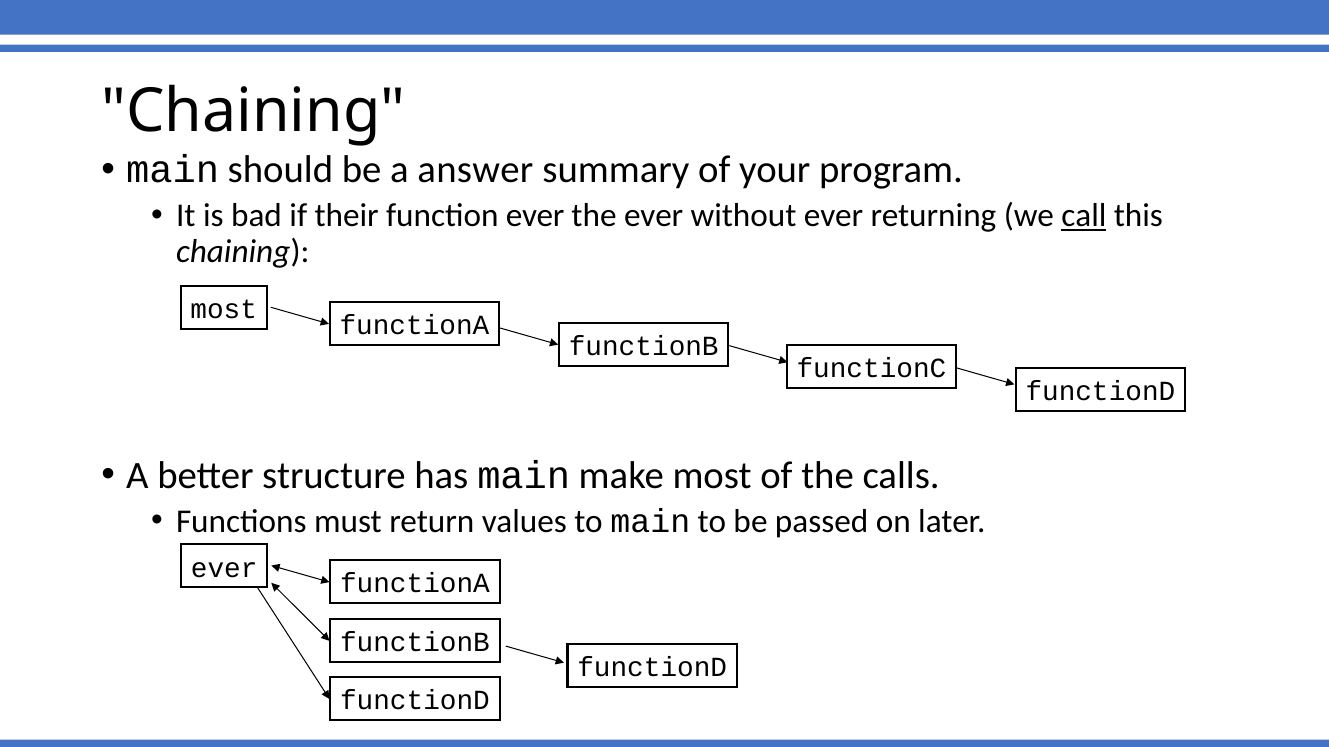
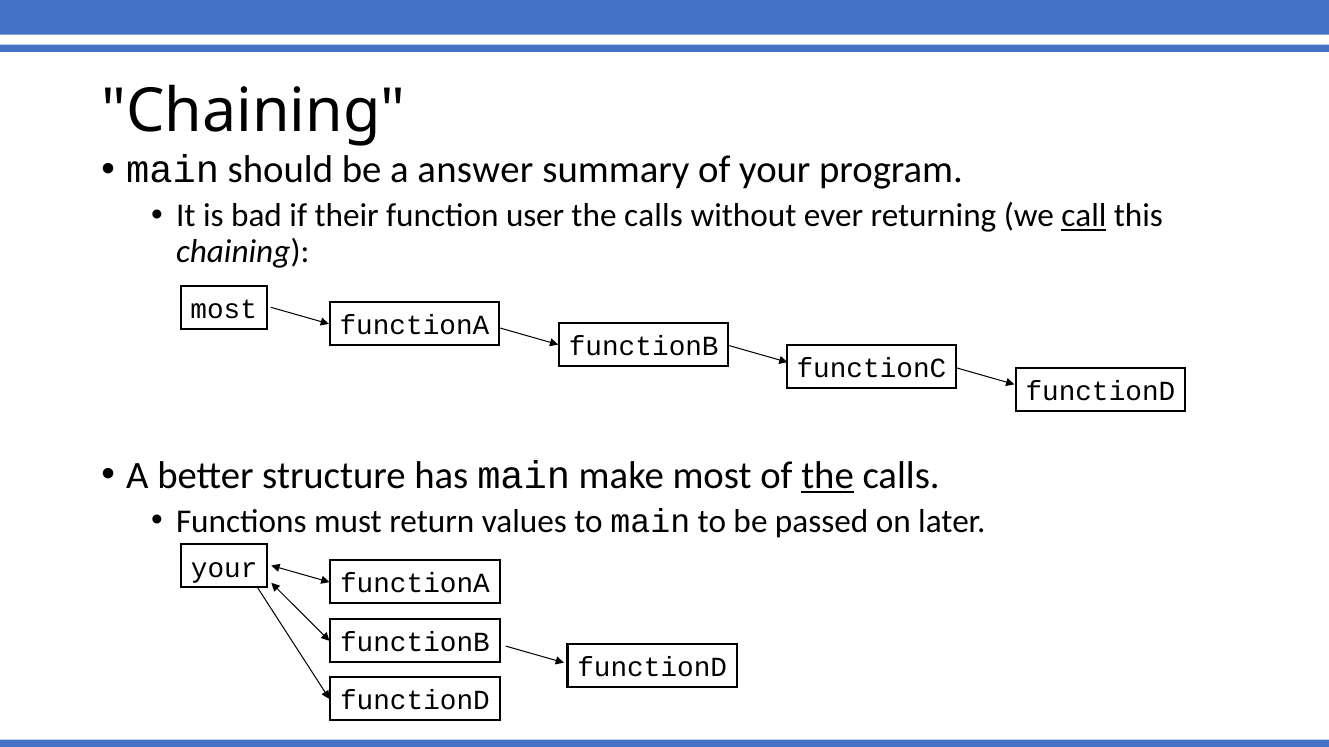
function ever: ever -> user
ever at (654, 216): ever -> calls
the at (828, 476) underline: none -> present
ever at (224, 568): ever -> your
